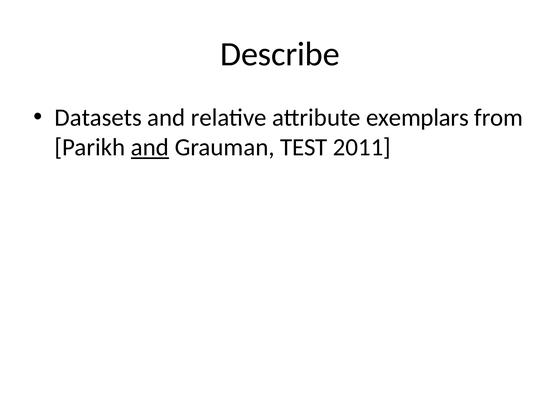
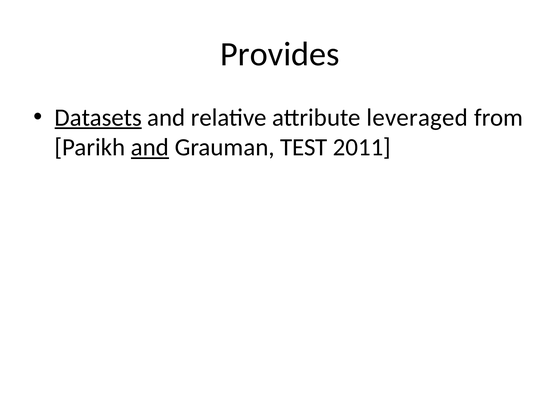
Describe: Describe -> Provides
Datasets underline: none -> present
exemplars: exemplars -> leveraged
